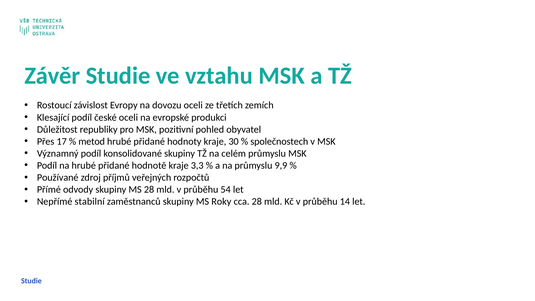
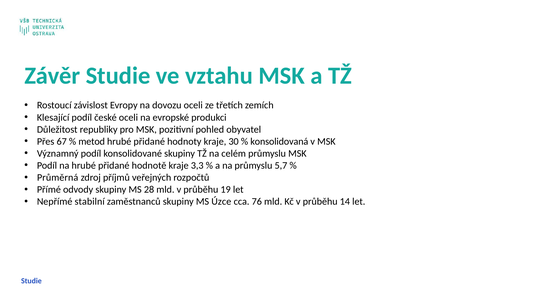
17: 17 -> 67
společnostech: společnostech -> konsolidovaná
9,9: 9,9 -> 5,7
Používané: Používané -> Průměrná
54: 54 -> 19
Roky: Roky -> Úzce
cca 28: 28 -> 76
